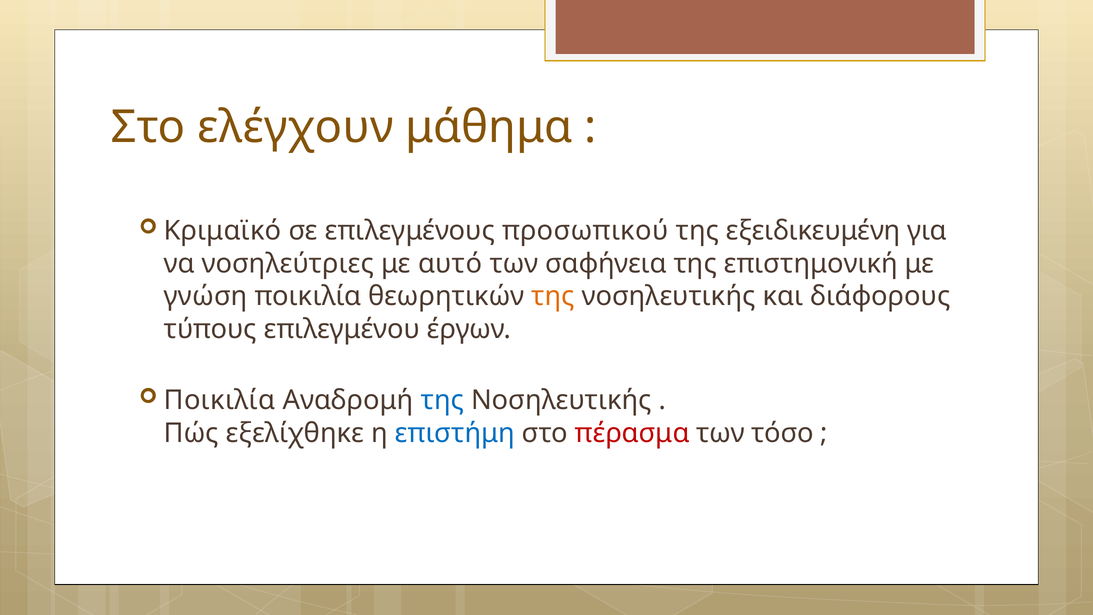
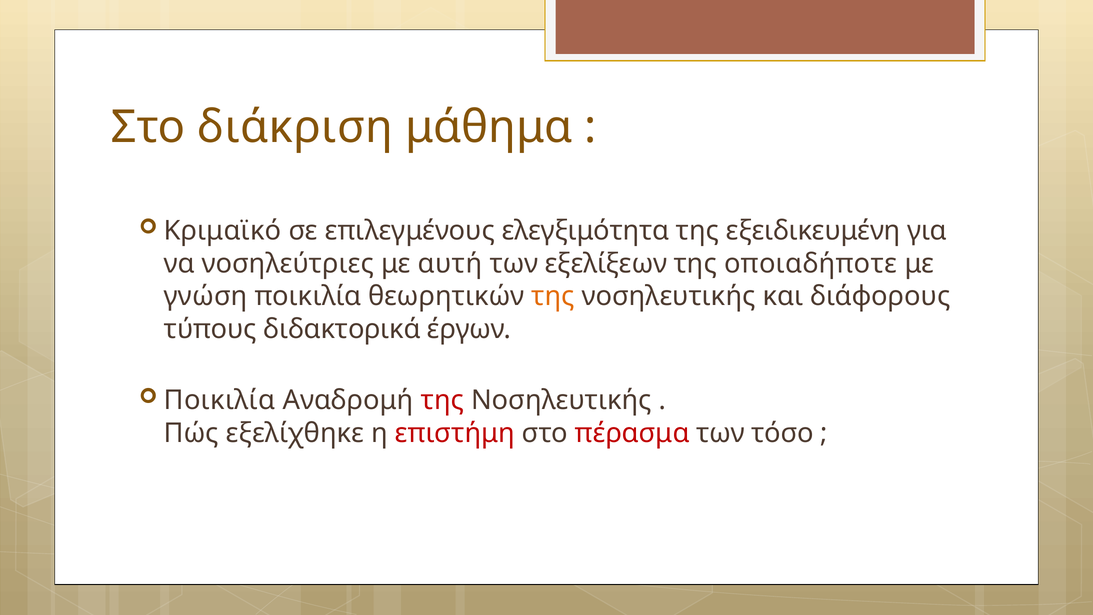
ελέγχουν: ελέγχουν -> διάκριση
προσωπικού: προσωπικού -> ελεγξιμότητα
αυτό: αυτό -> αυτή
σαφήνεια: σαφήνεια -> εξελίξεων
επιστημονική: επιστημονική -> οποιαδήποτε
επιλεγμένου: επιλεγμένου -> διδακτορικά
της at (442, 400) colour: blue -> red
επιστήμη colour: blue -> red
